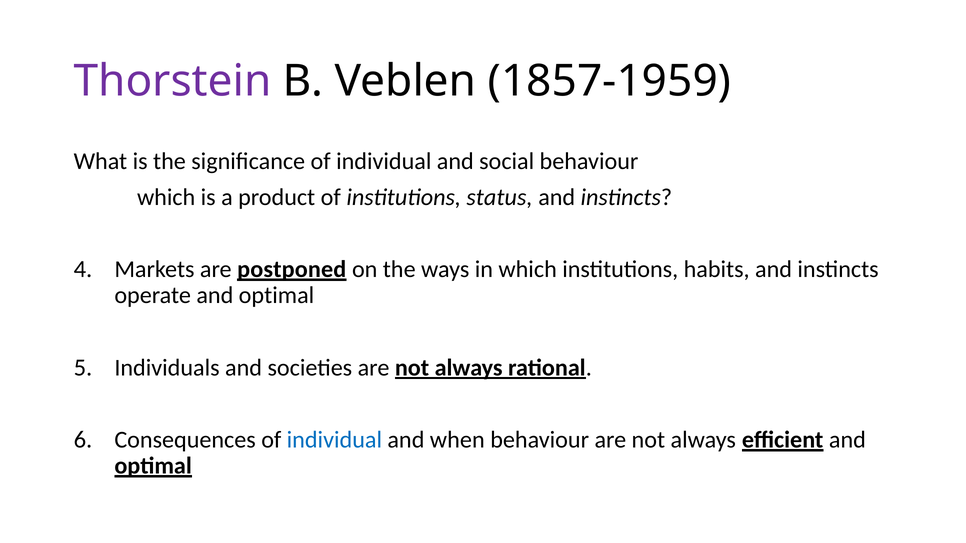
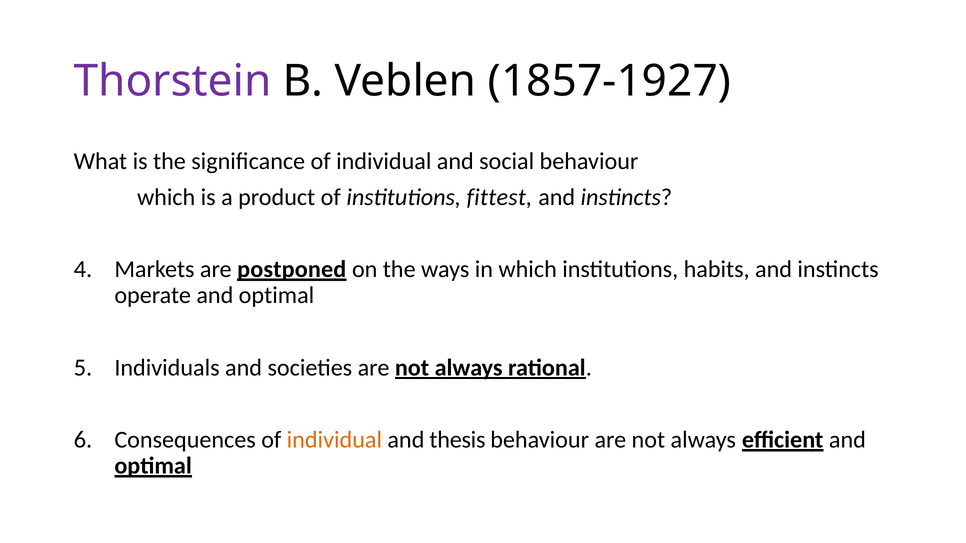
1857-1959: 1857-1959 -> 1857-1927
status: status -> fittest
individual at (334, 440) colour: blue -> orange
when: when -> thesis
